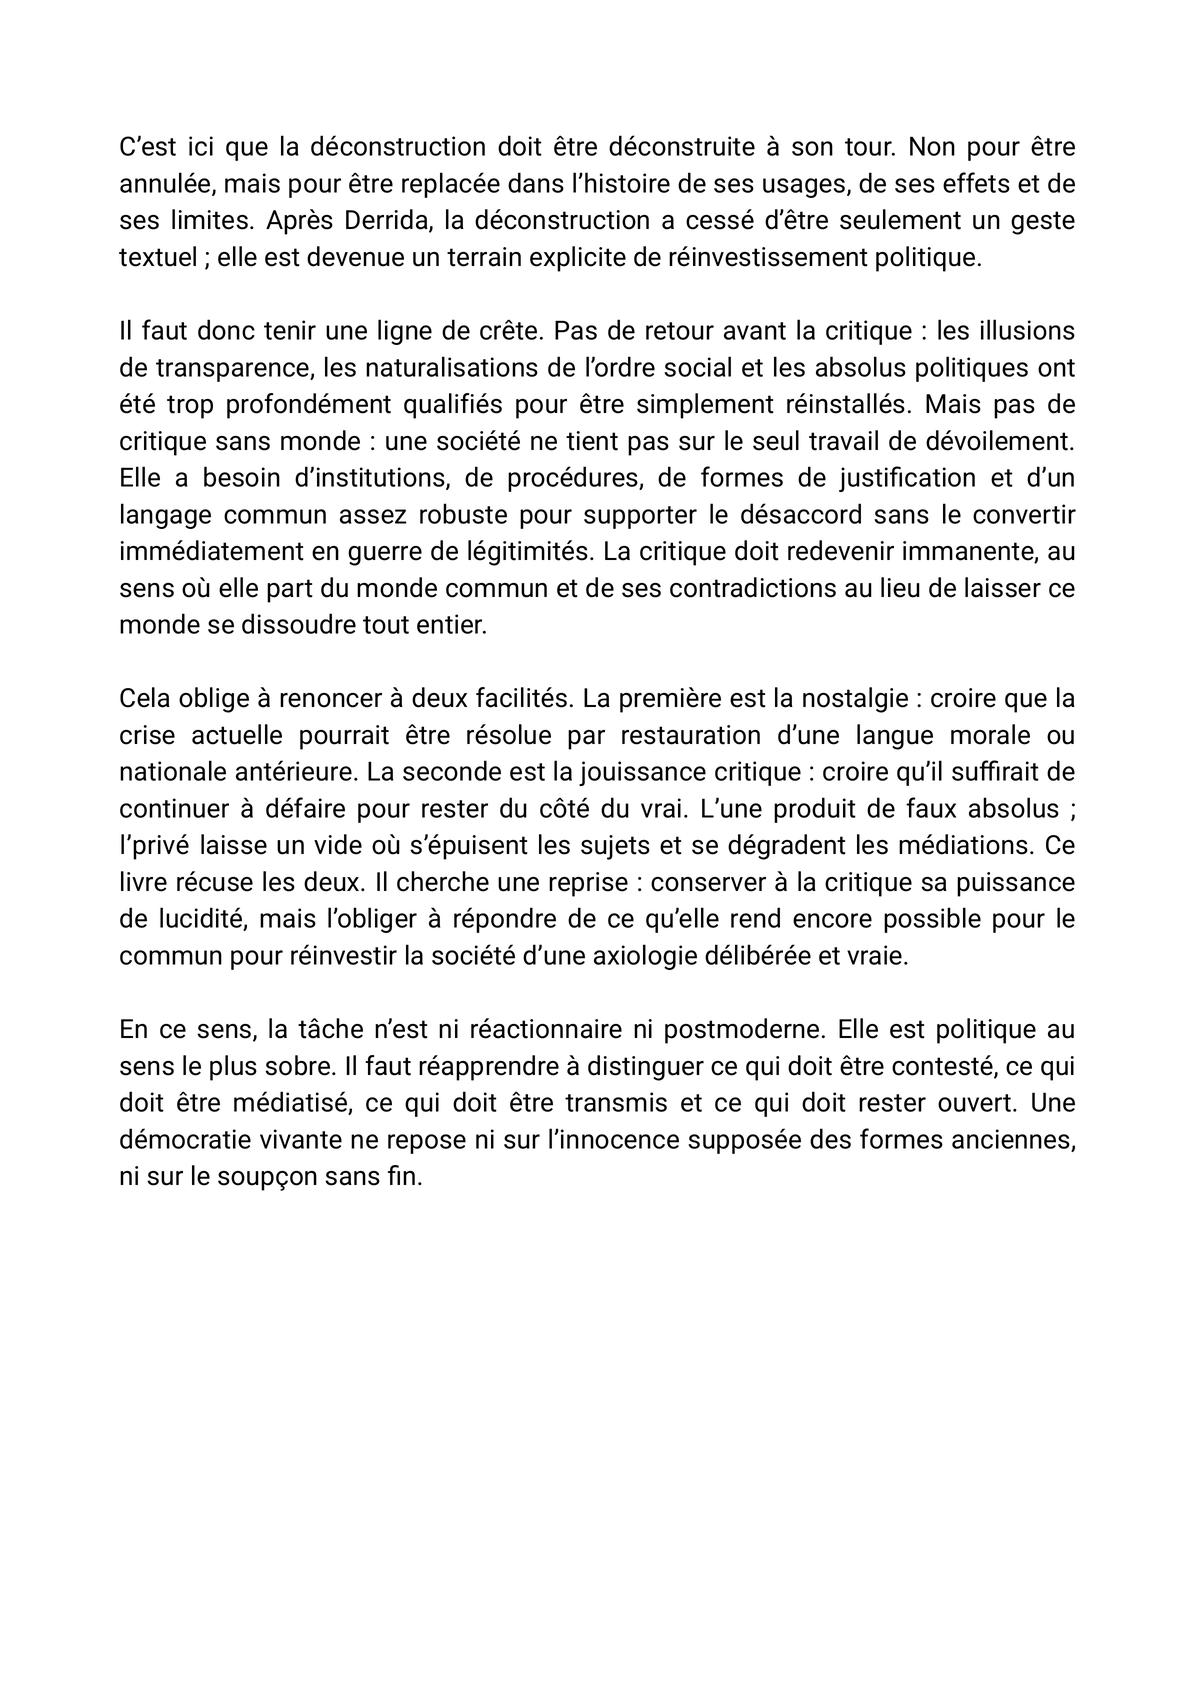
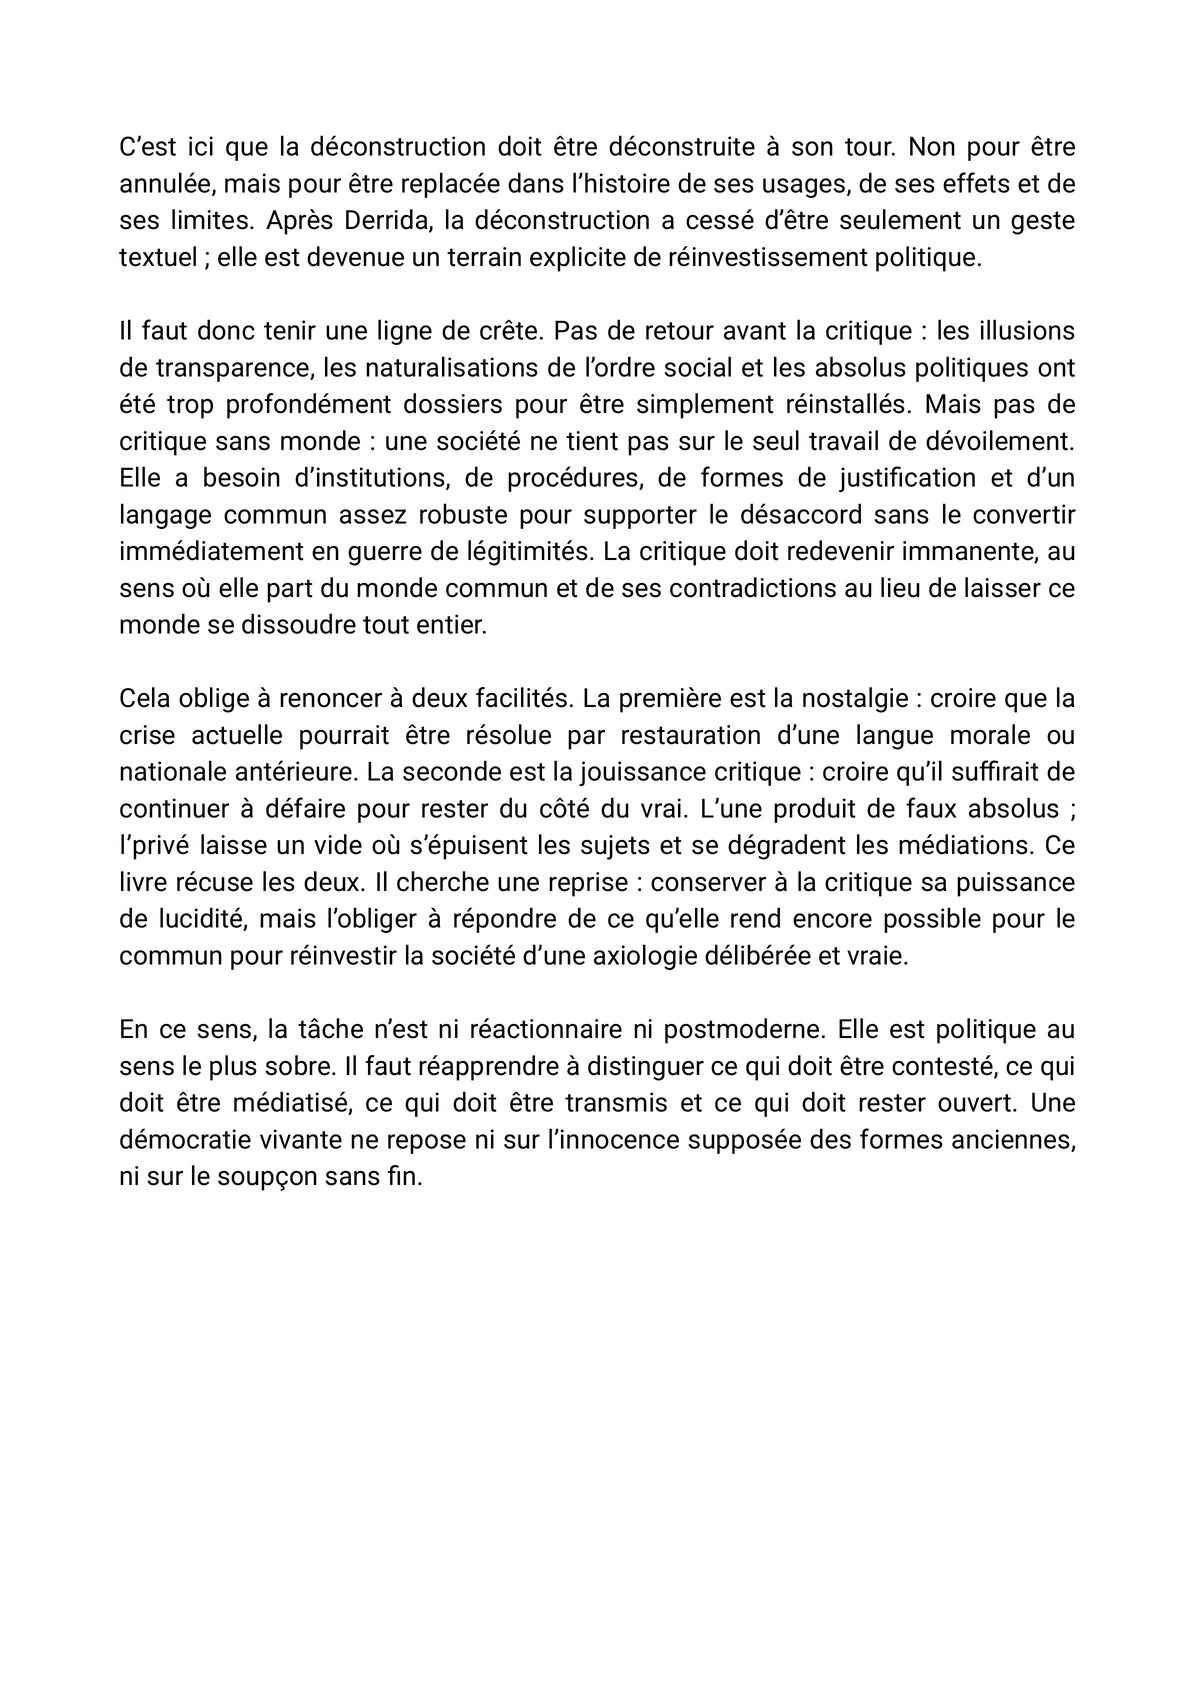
qualifiés: qualifiés -> dossiers
